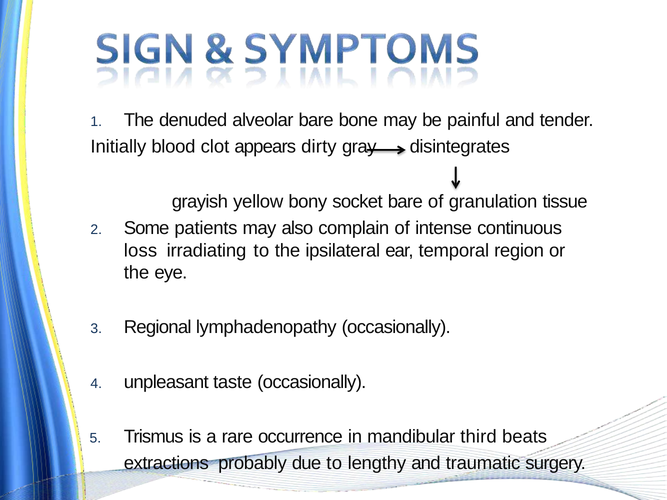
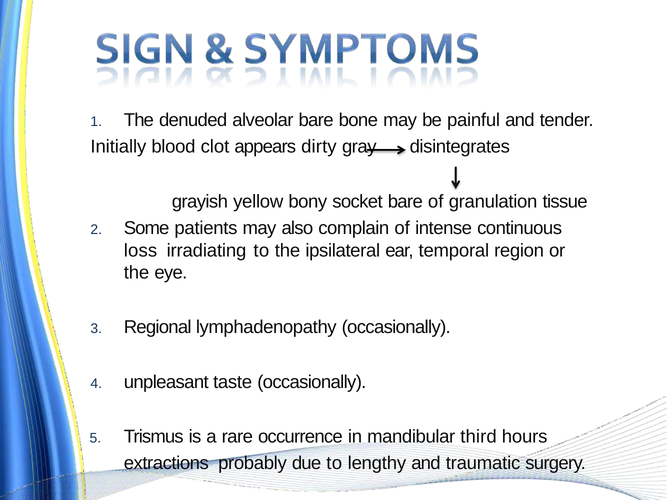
beats: beats -> hours
